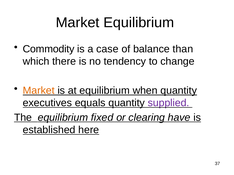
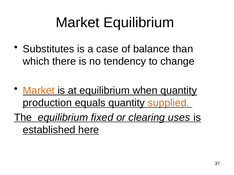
Commodity: Commodity -> Substitutes
executives: executives -> production
supplied colour: purple -> orange
have: have -> uses
